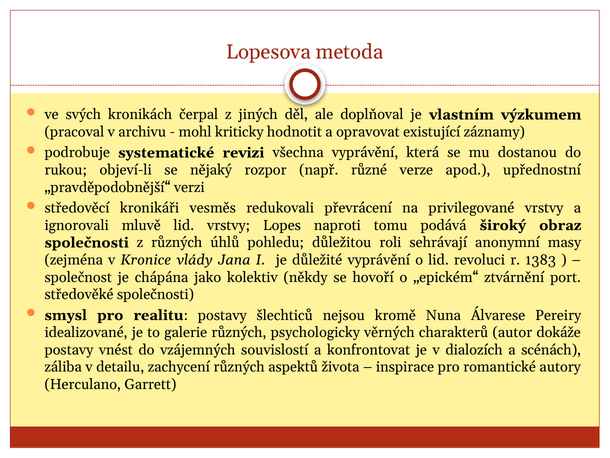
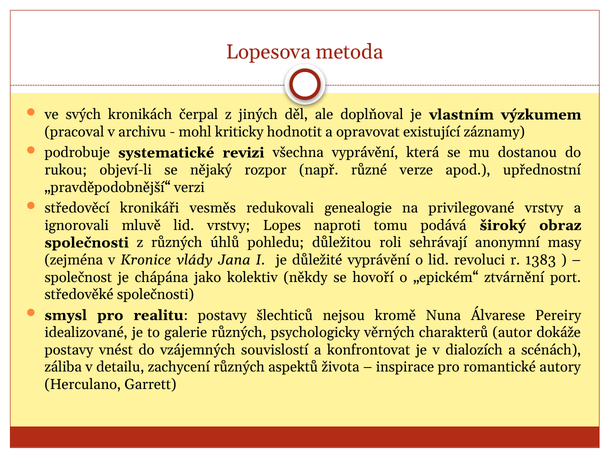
převrácení: převrácení -> genealogie
